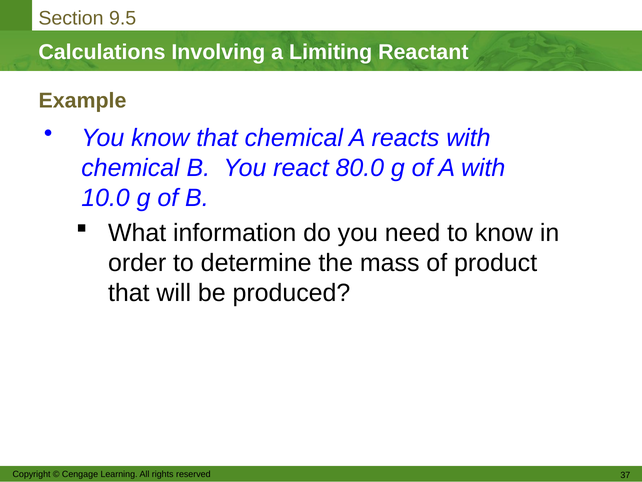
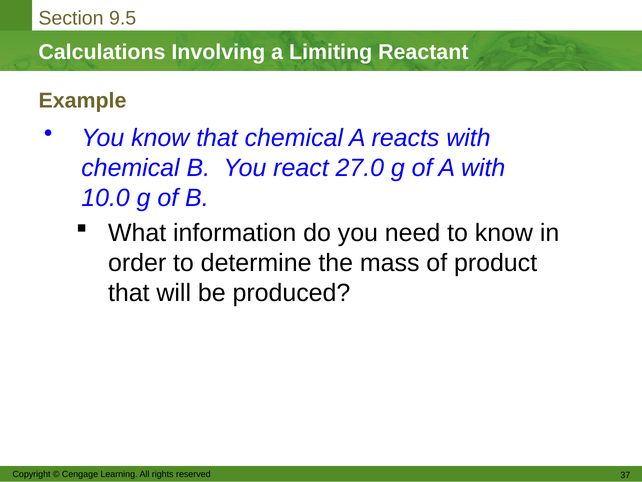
80.0: 80.0 -> 27.0
